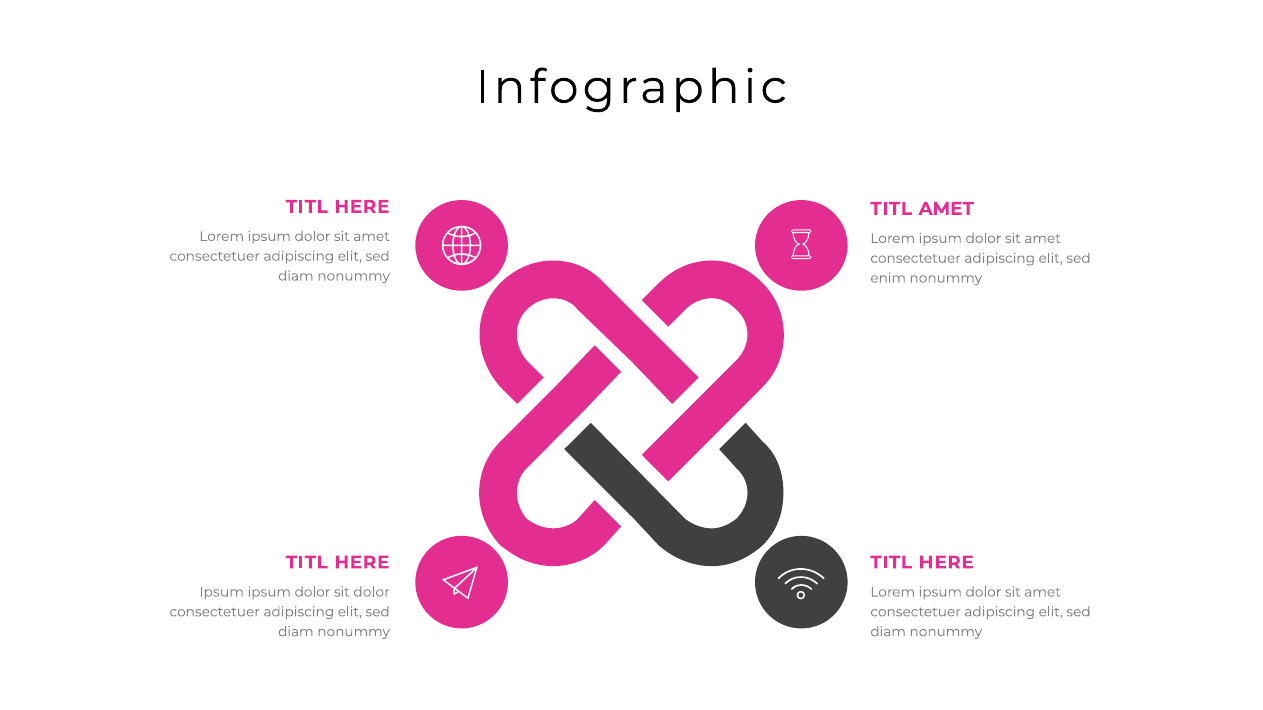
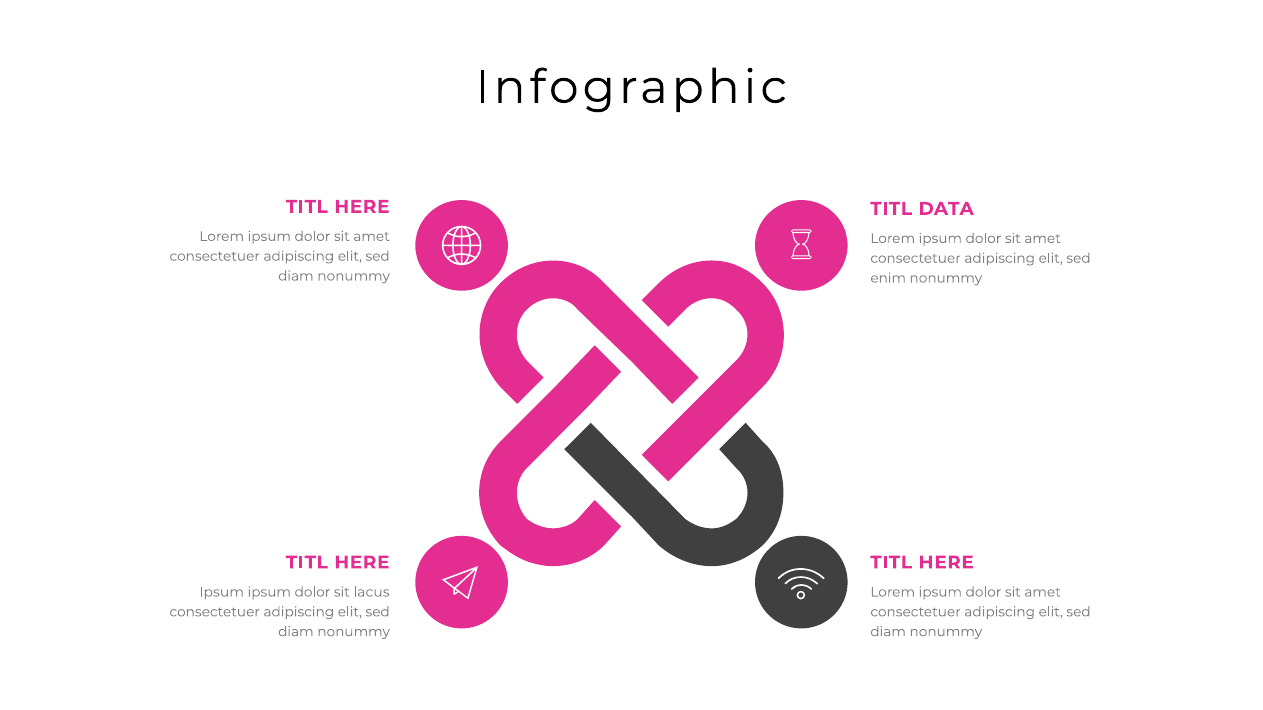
TITL AMET: AMET -> DATA
sit dolor: dolor -> lacus
